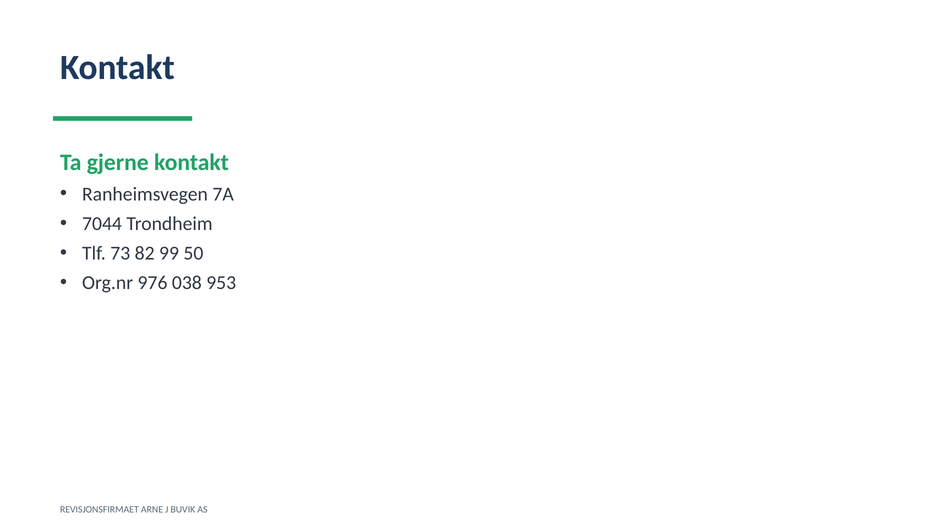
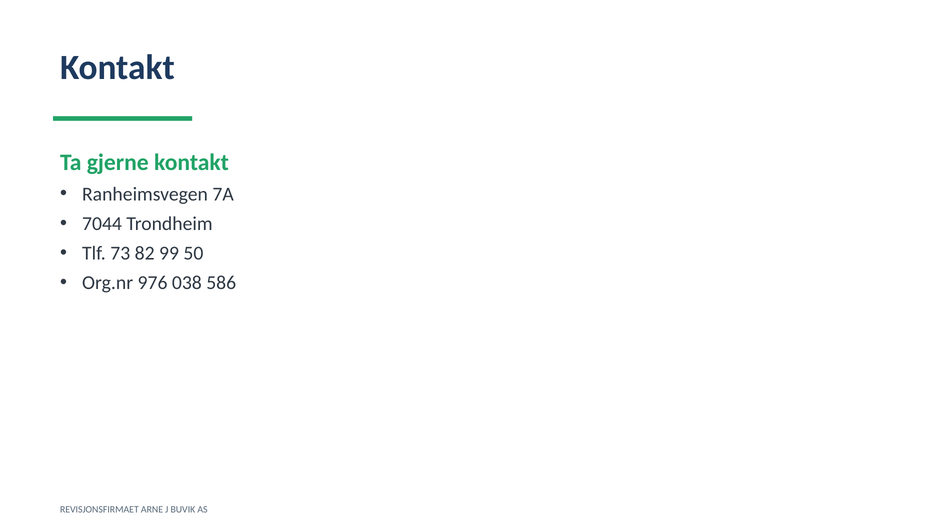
953: 953 -> 586
